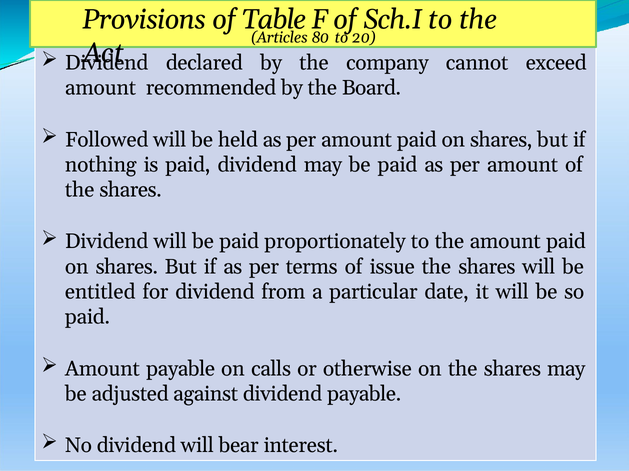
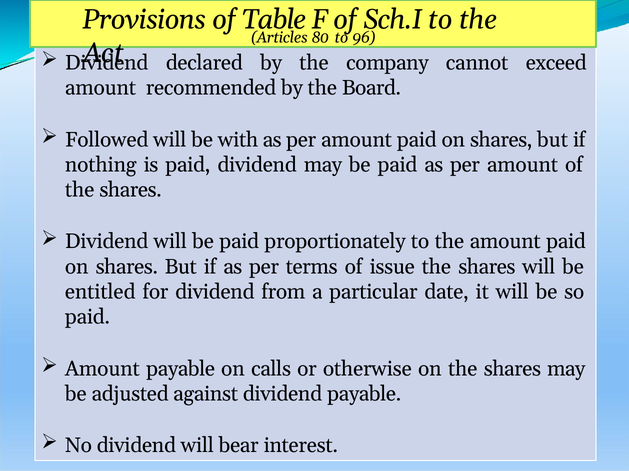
20: 20 -> 96
held: held -> with
